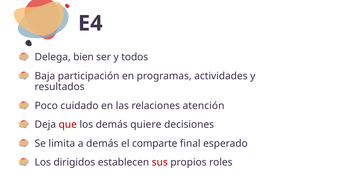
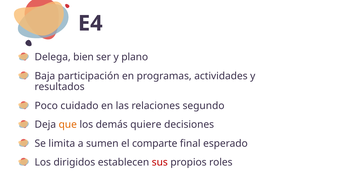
todos: todos -> plano
atención: atención -> segundo
que colour: red -> orange
a demás: demás -> sumen
